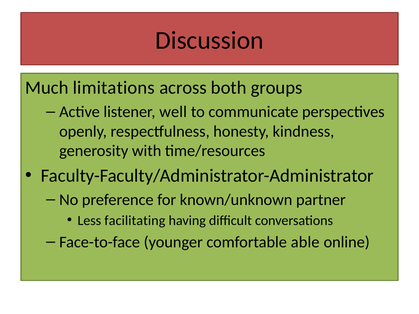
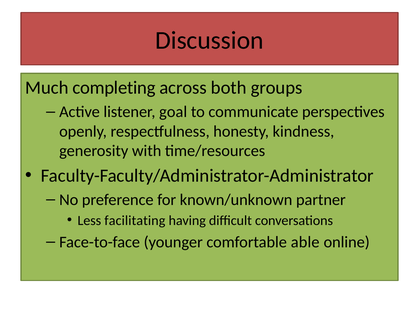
limitations: limitations -> completing
well: well -> goal
